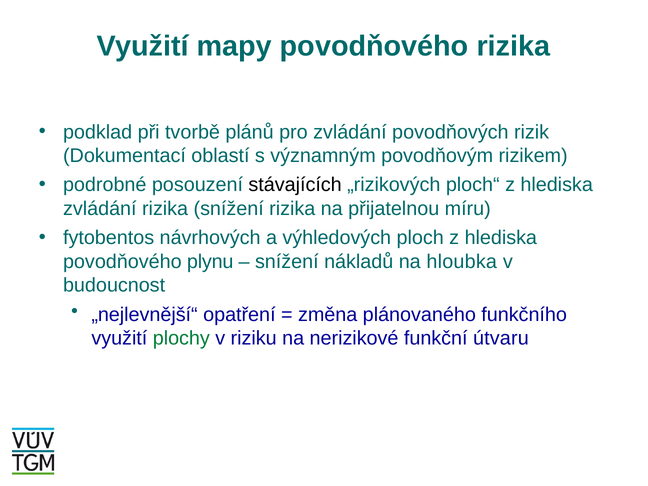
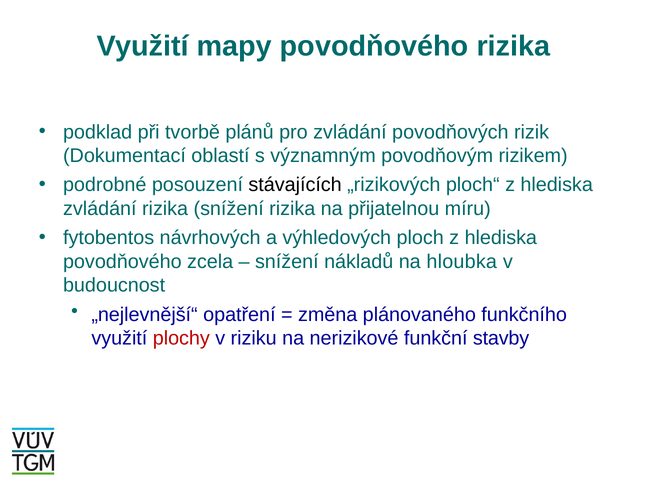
plynu: plynu -> zcela
plochy colour: green -> red
útvaru: útvaru -> stavby
